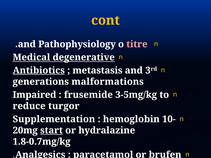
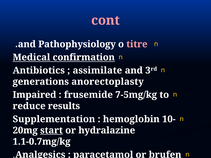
cont colour: yellow -> pink
degenerative: degenerative -> confirmation
Antibiotics underline: present -> none
metastasis: metastasis -> assimilate
malformations: malformations -> anorectoplasty
3-5mg/kg: 3-5mg/kg -> 7-5mg/kg
turgor: turgor -> results
1.8-0.7mg/kg: 1.8-0.7mg/kg -> 1.1-0.7mg/kg
